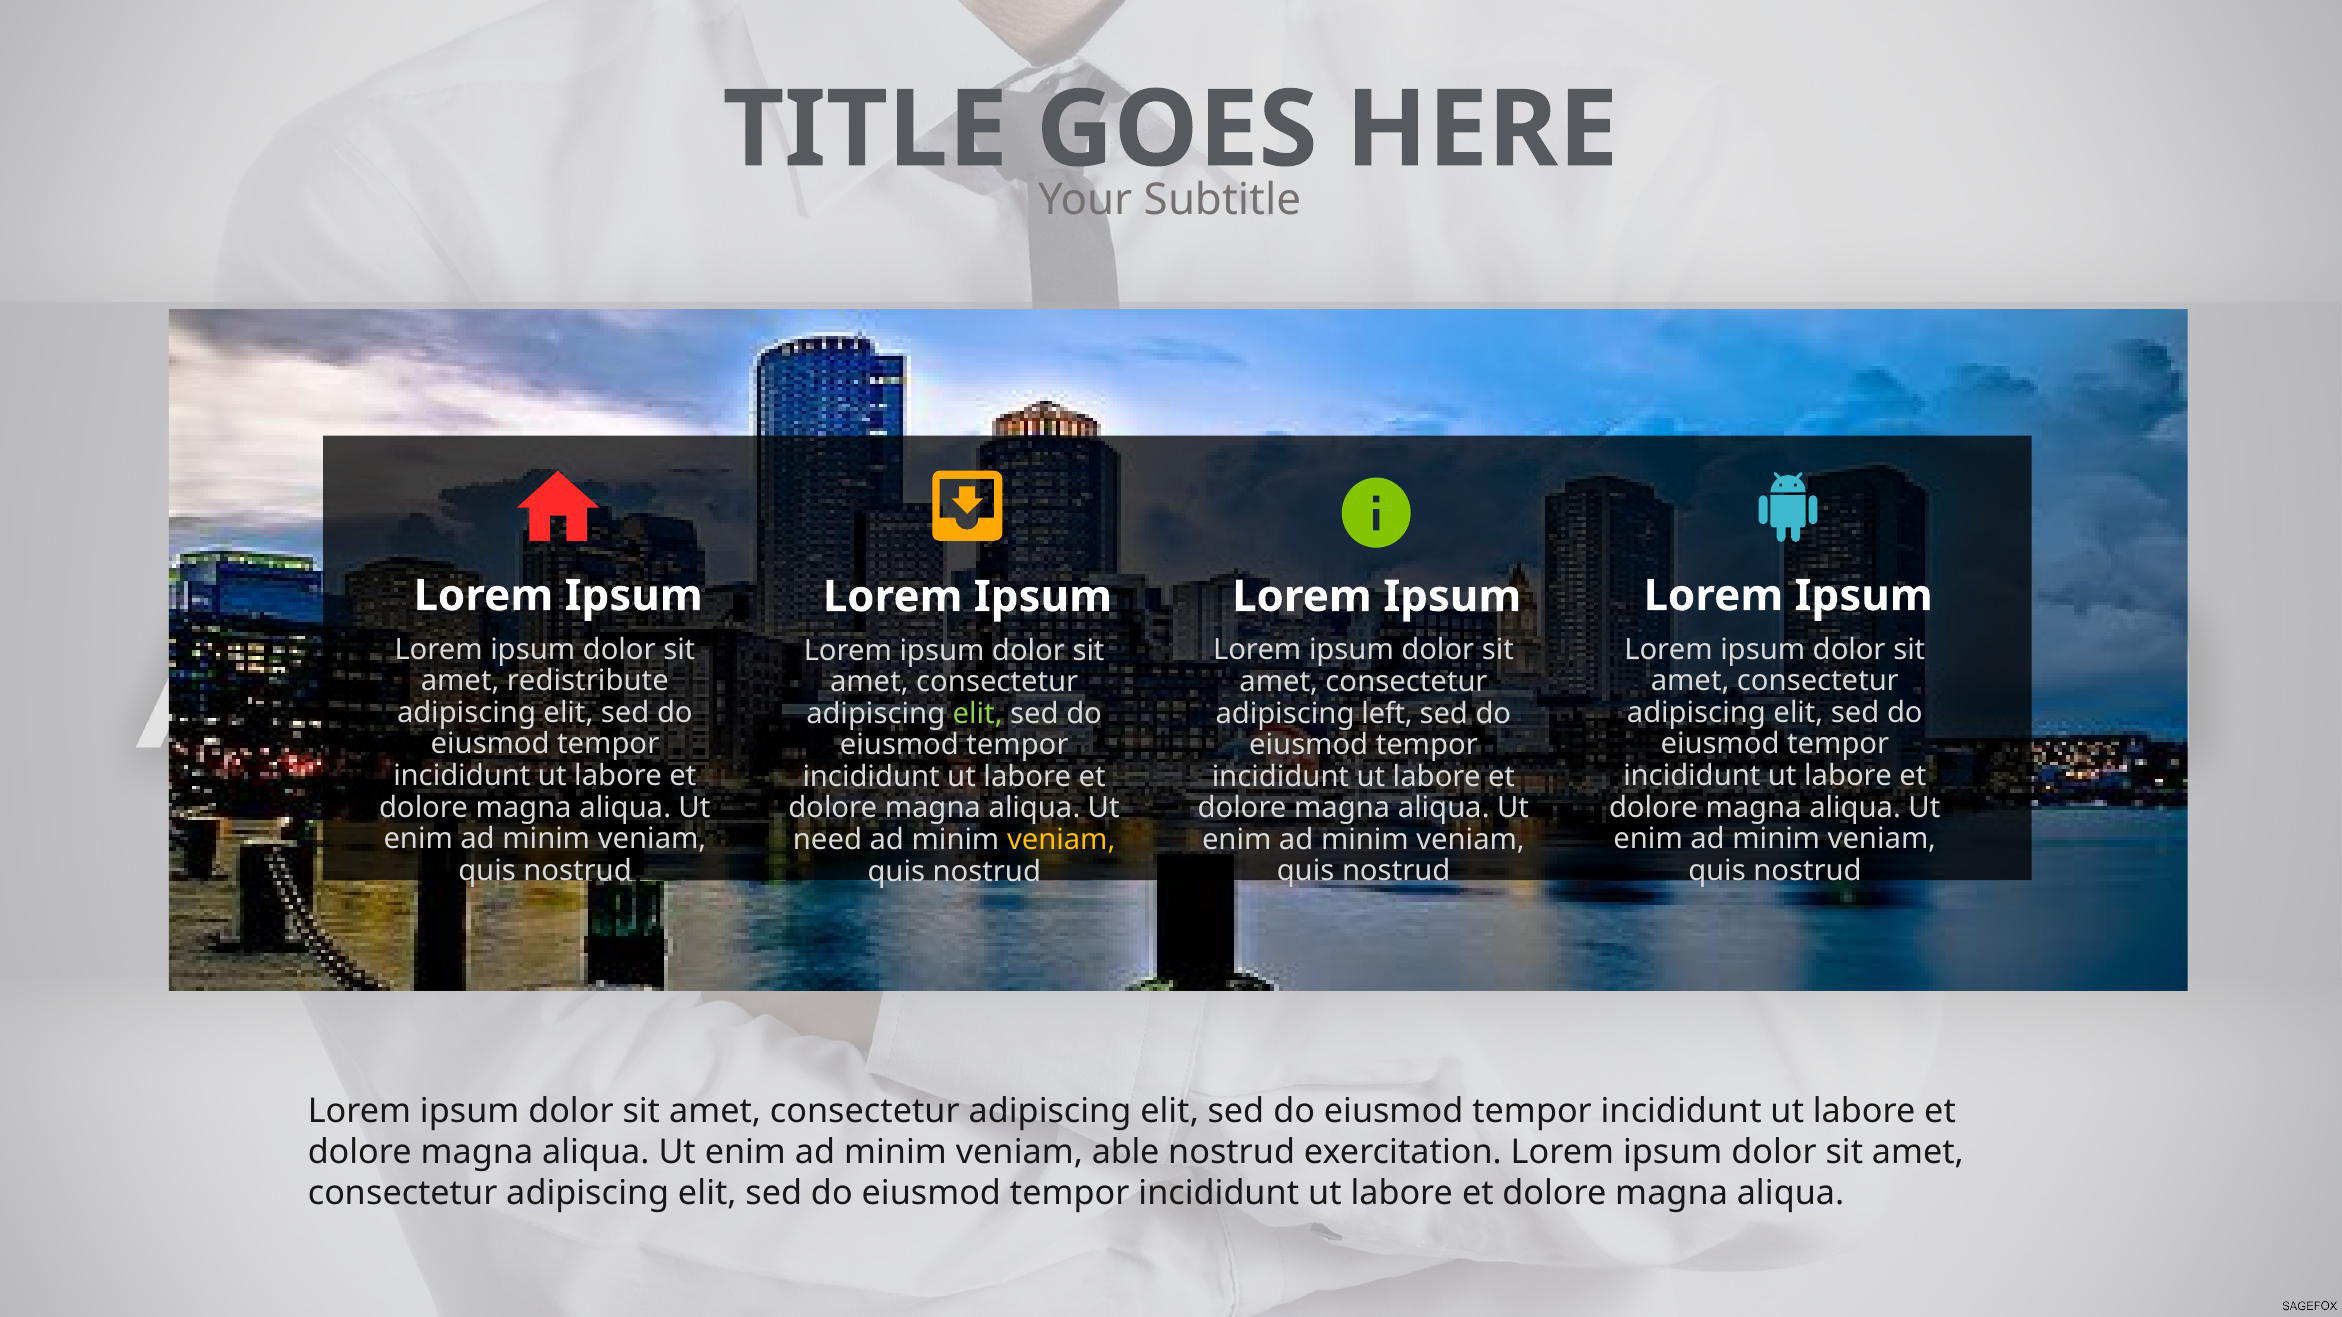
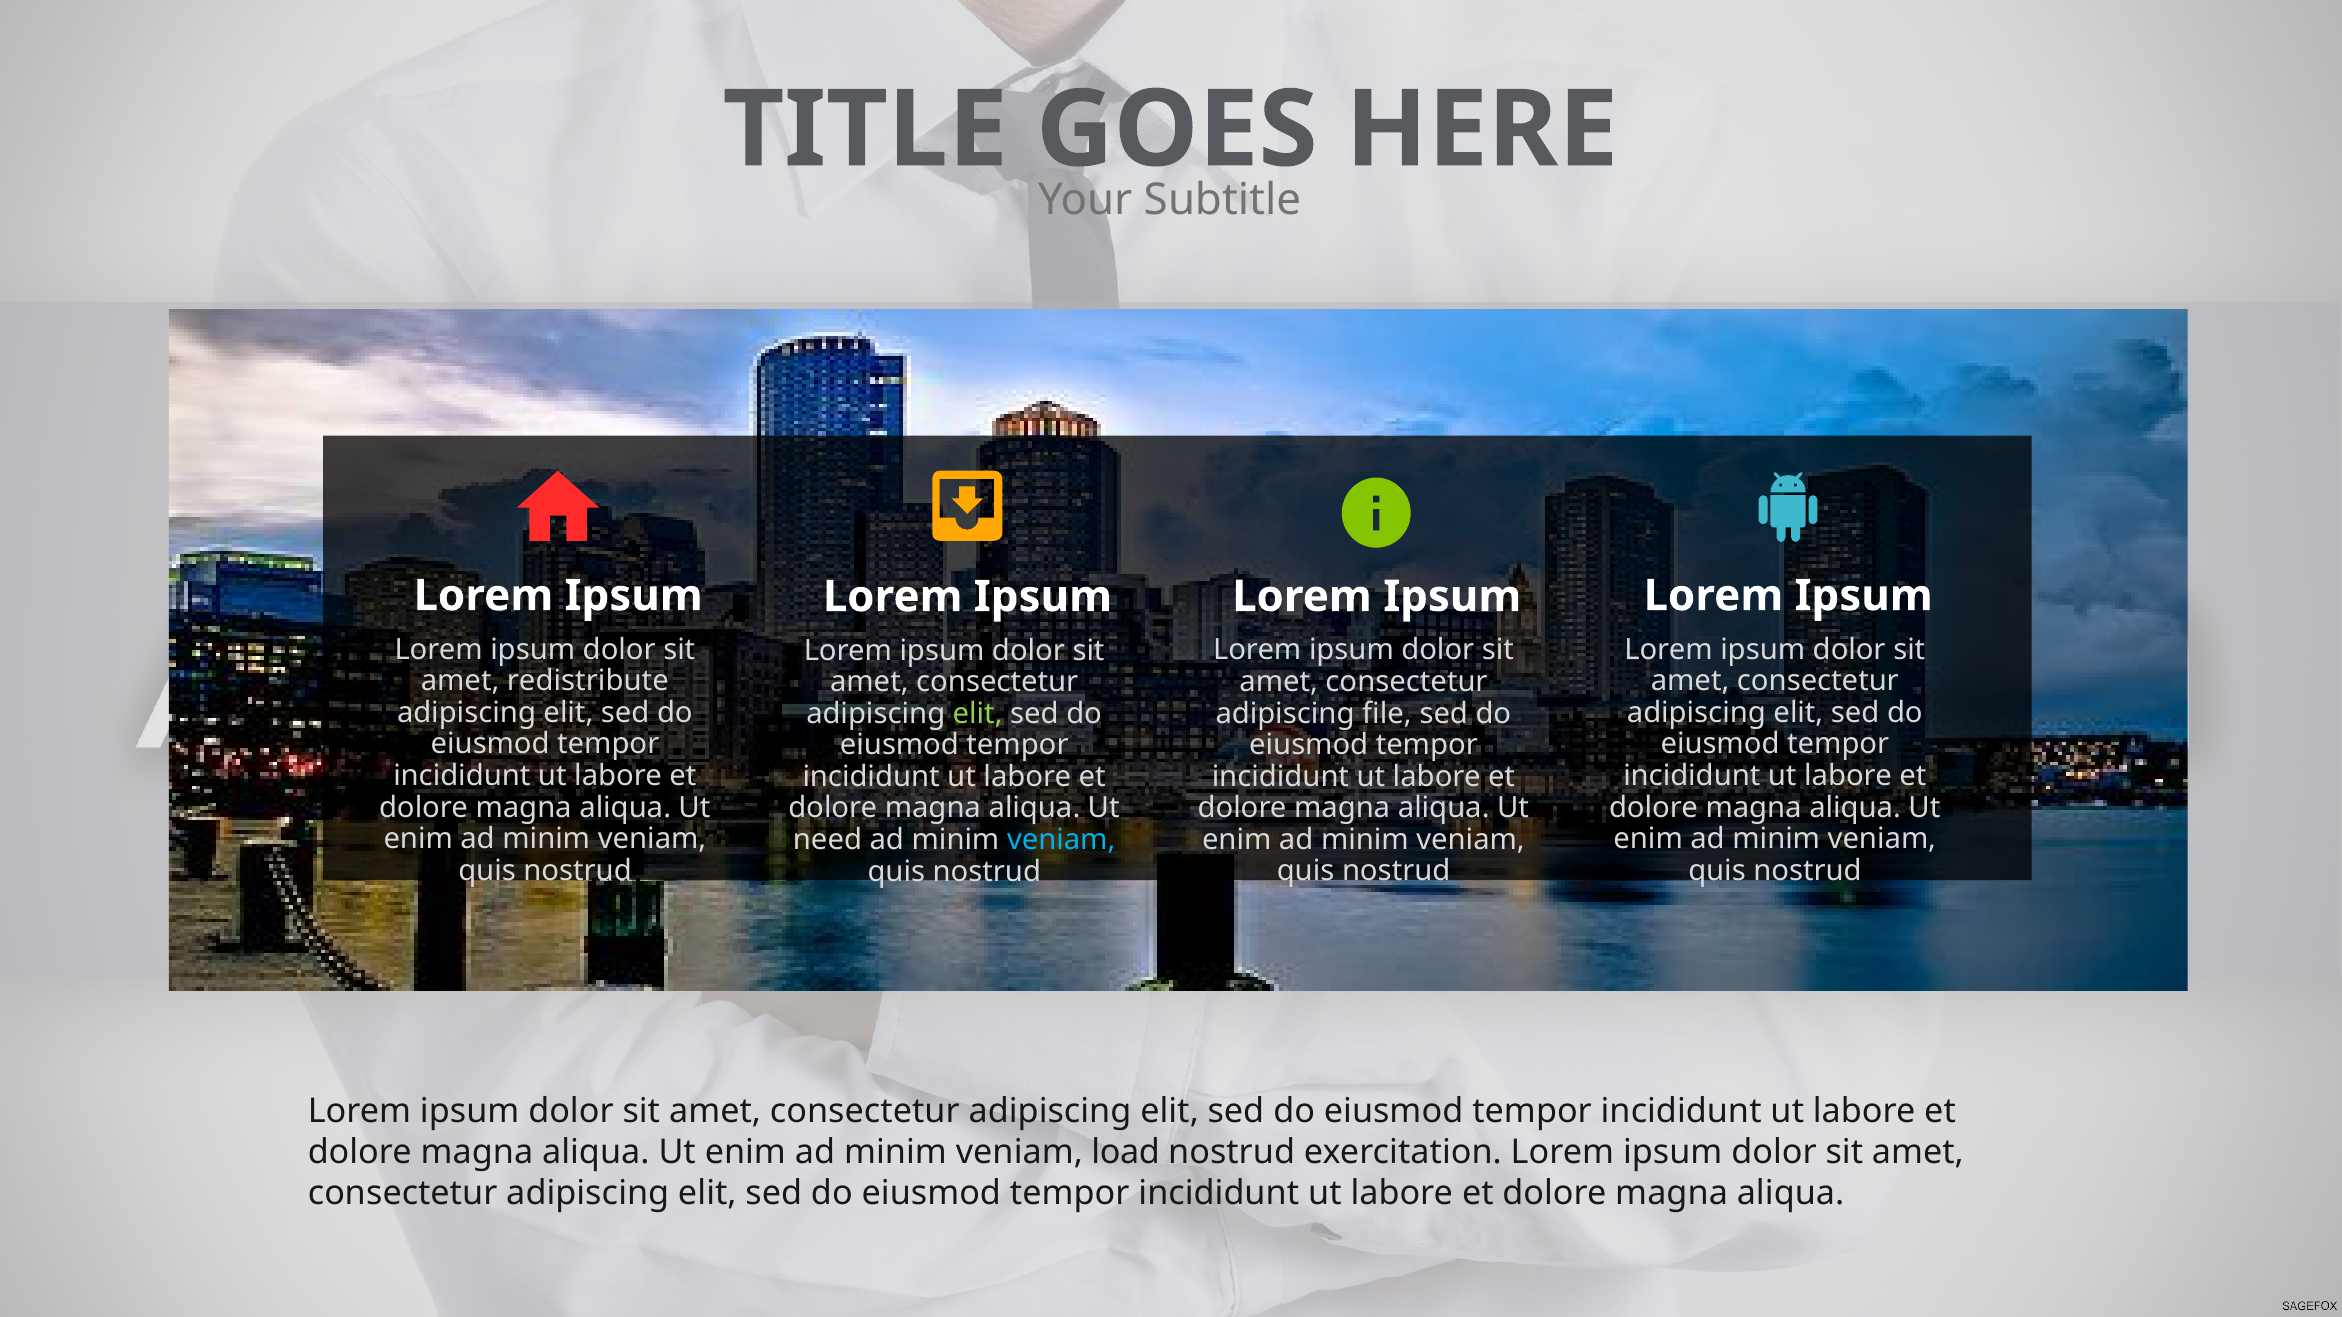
left: left -> file
veniam at (1061, 840) colour: yellow -> light blue
able: able -> load
